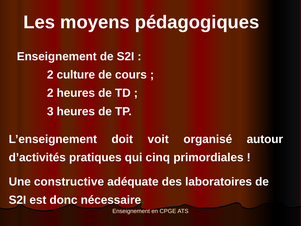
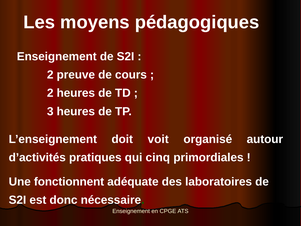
culture: culture -> preuve
constructive: constructive -> fonctionnent
